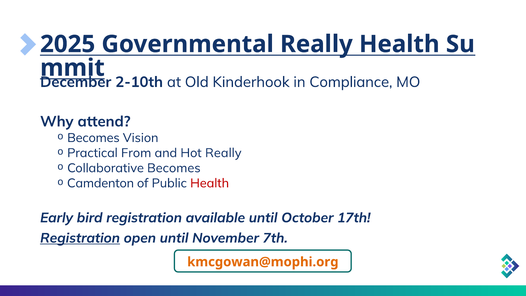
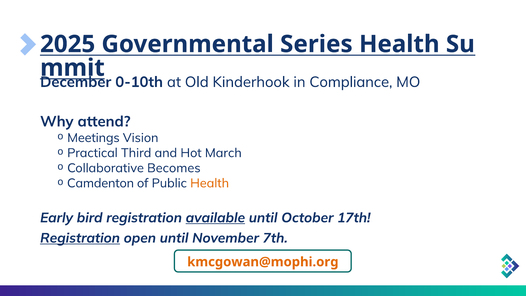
Governmental Really: Really -> Series
2-10th: 2-10th -> 0-10th
Becomes at (93, 138): Becomes -> Meetings
From: From -> Third
Hot Really: Really -> March
Health at (210, 183) colour: red -> orange
available underline: none -> present
